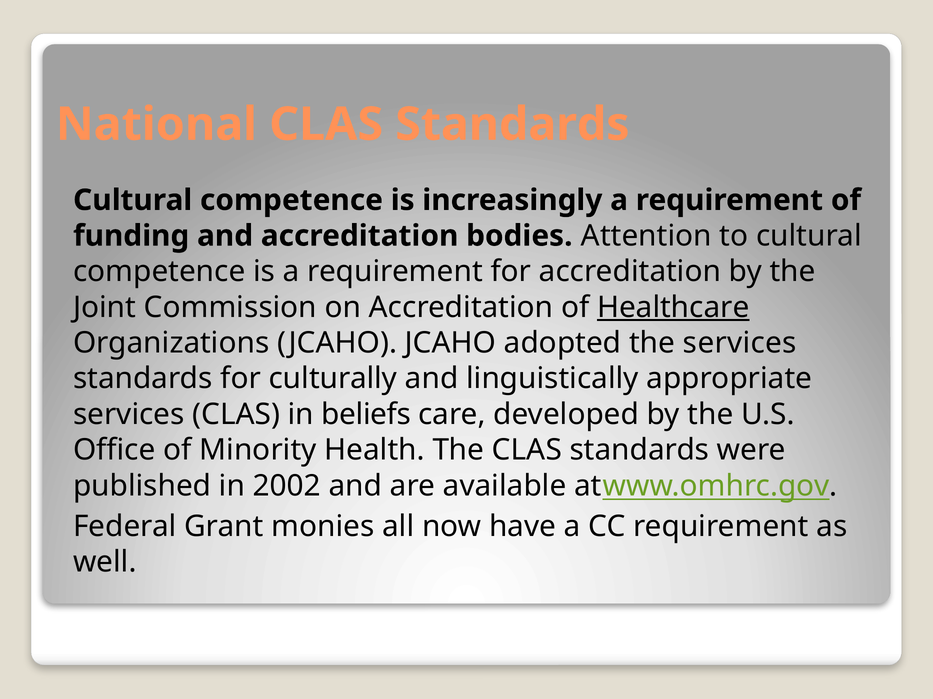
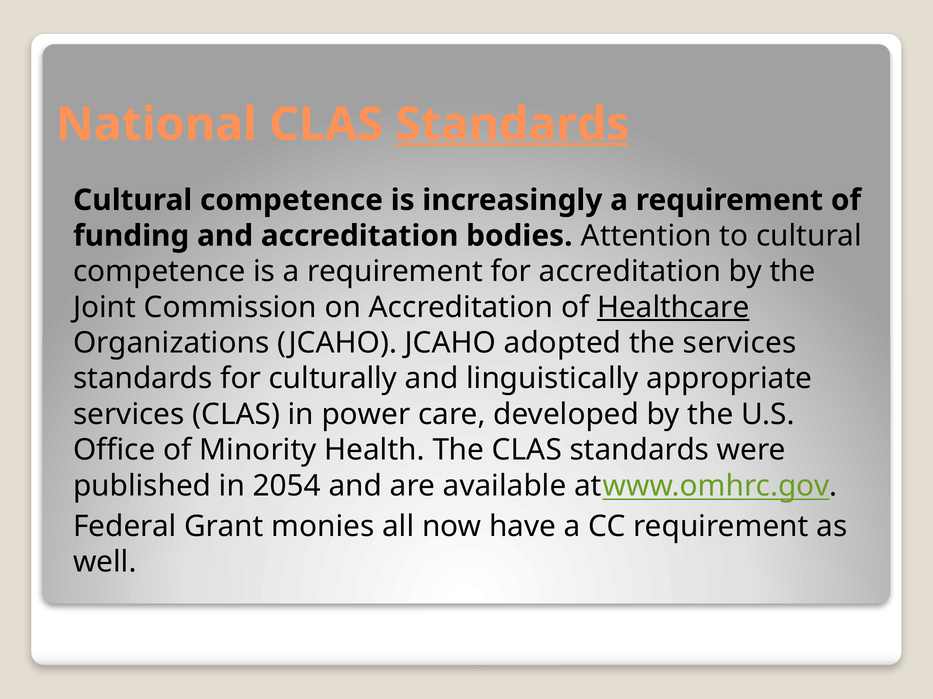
Standards at (512, 125) underline: none -> present
beliefs: beliefs -> power
2002: 2002 -> 2054
